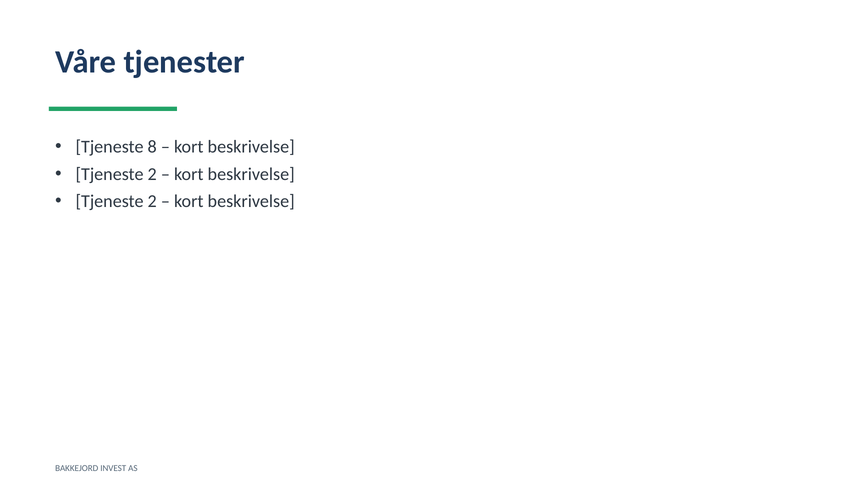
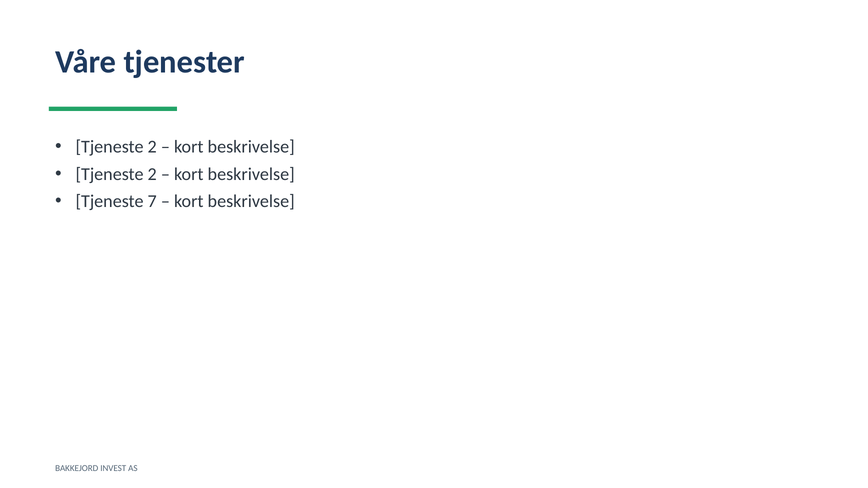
8 at (152, 147): 8 -> 2
2 at (152, 201): 2 -> 7
